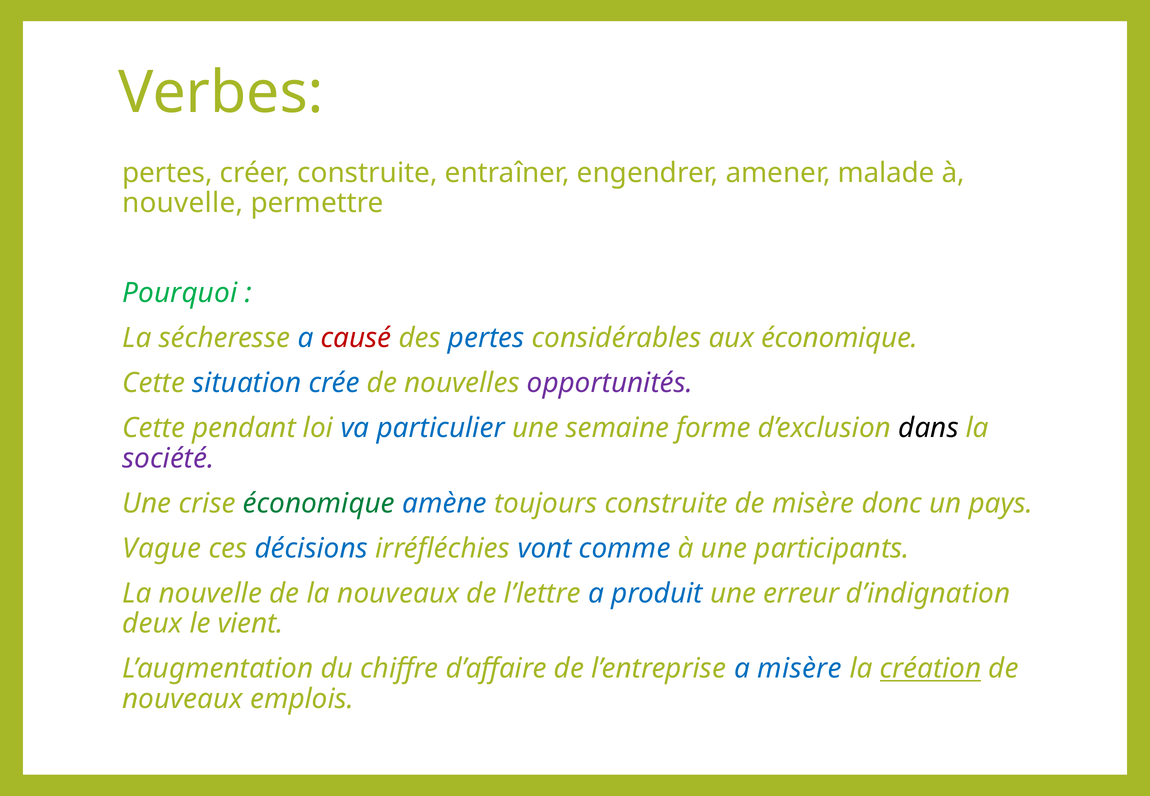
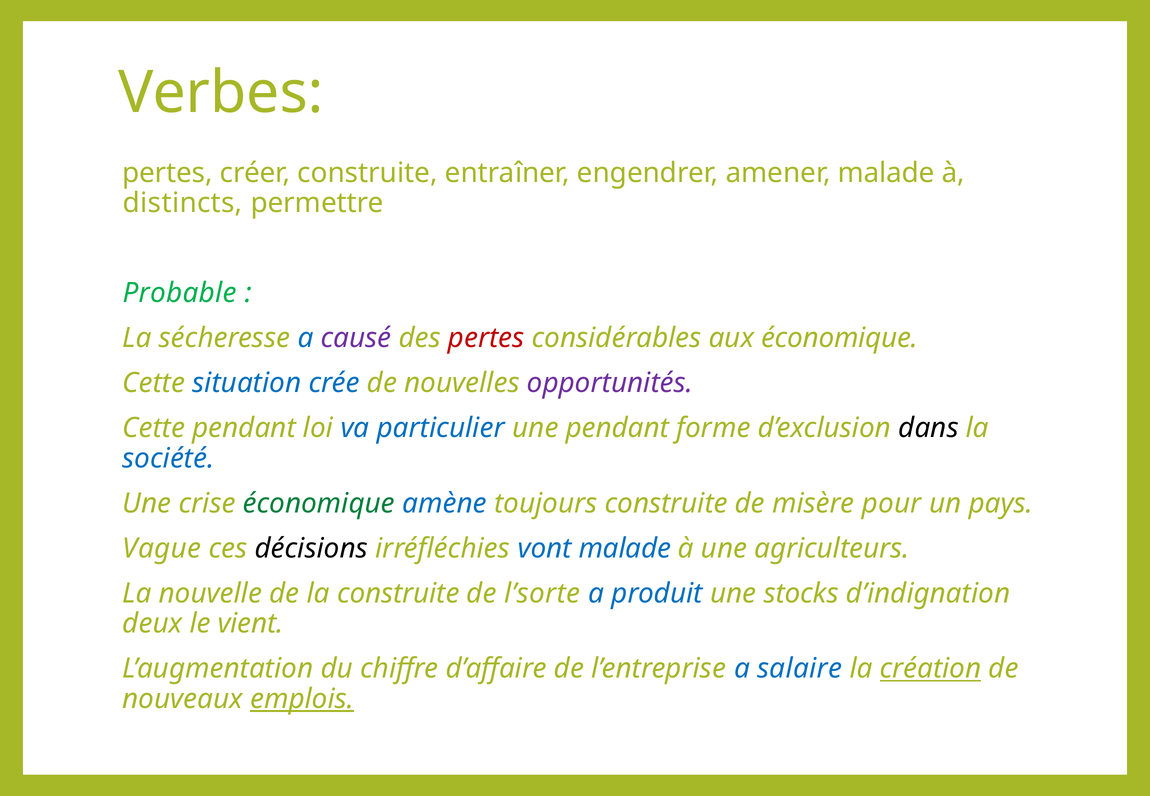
nouvelle at (183, 203): nouvelle -> distincts
Pourquoi: Pourquoi -> Probable
causé colour: red -> purple
pertes at (486, 338) colour: blue -> red
une semaine: semaine -> pendant
société colour: purple -> blue
donc: donc -> pour
décisions colour: blue -> black
vont comme: comme -> malade
participants: participants -> agriculteurs
la nouveaux: nouveaux -> construite
l’lettre: l’lettre -> l’sorte
erreur: erreur -> stocks
a misère: misère -> salaire
emplois underline: none -> present
